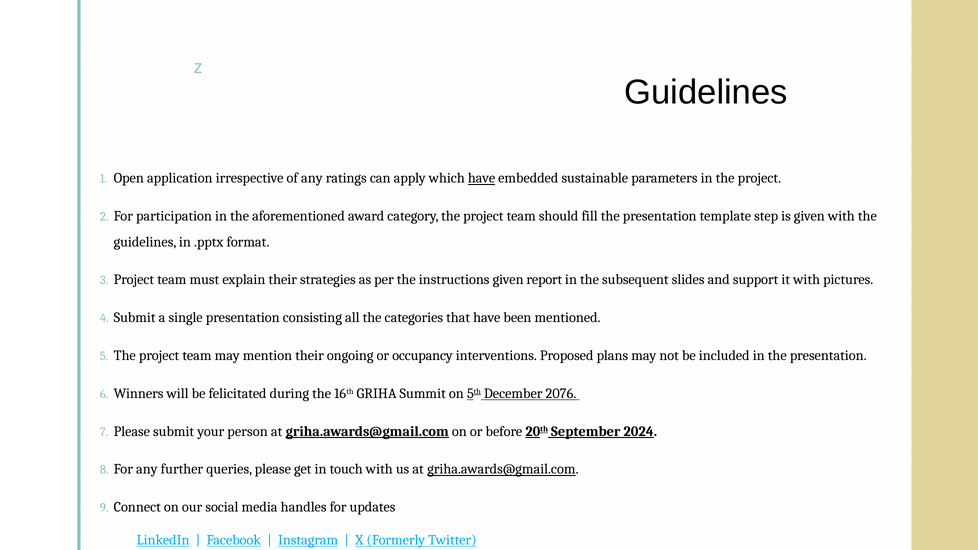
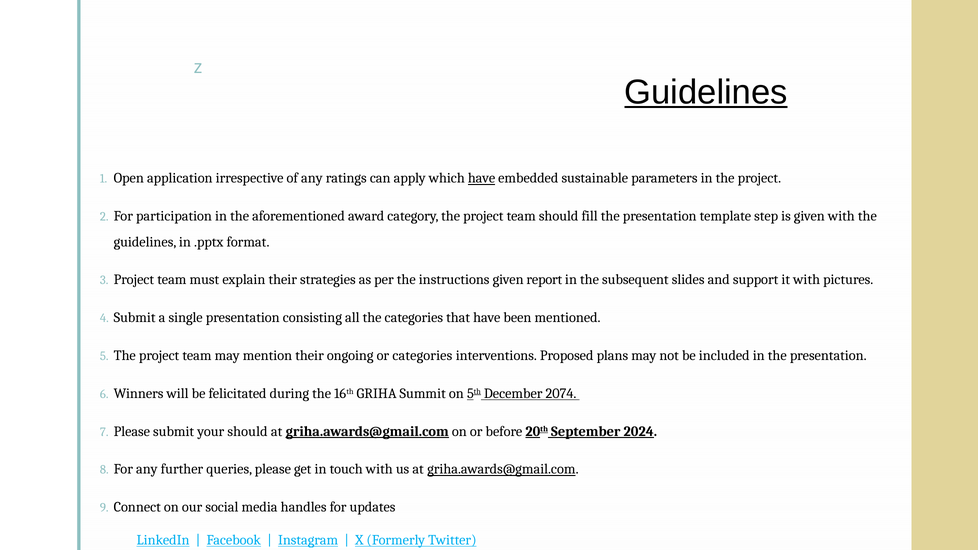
Guidelines at (706, 92) underline: none -> present
or occupancy: occupancy -> categories
2076: 2076 -> 2074
your person: person -> should
